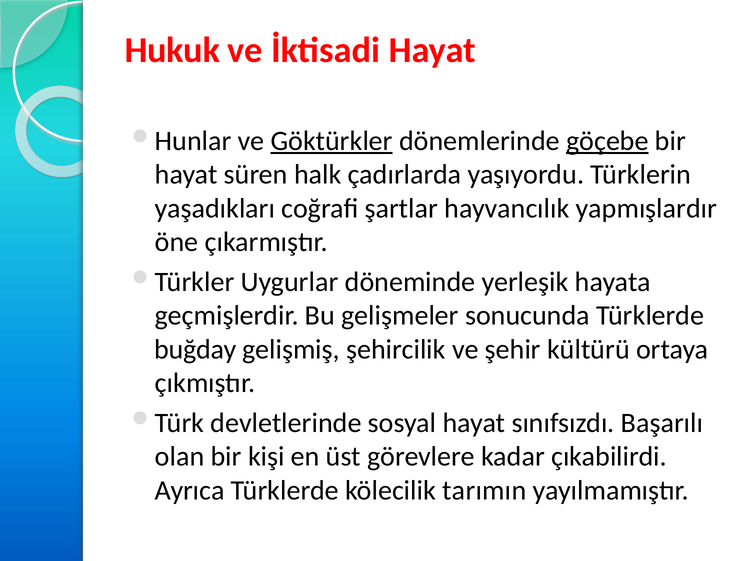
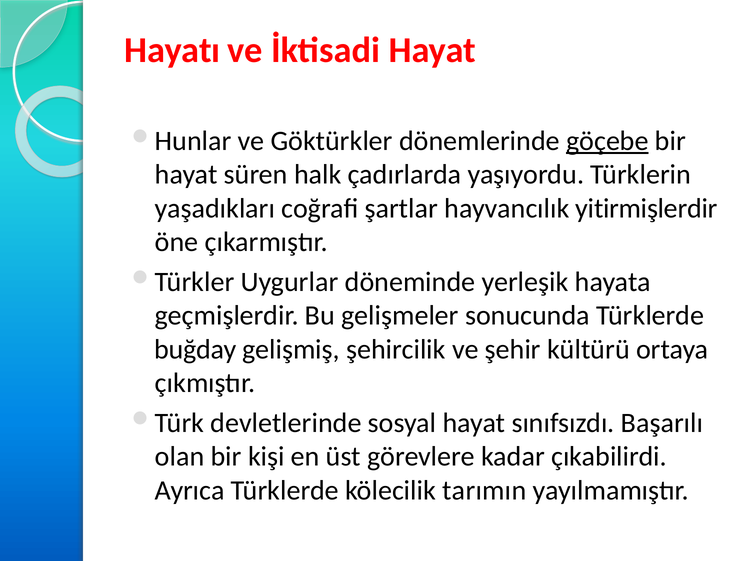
Hukuk: Hukuk -> Hayatı
Göktürkler underline: present -> none
yapmışlardır: yapmışlardır -> yitirmişlerdir
